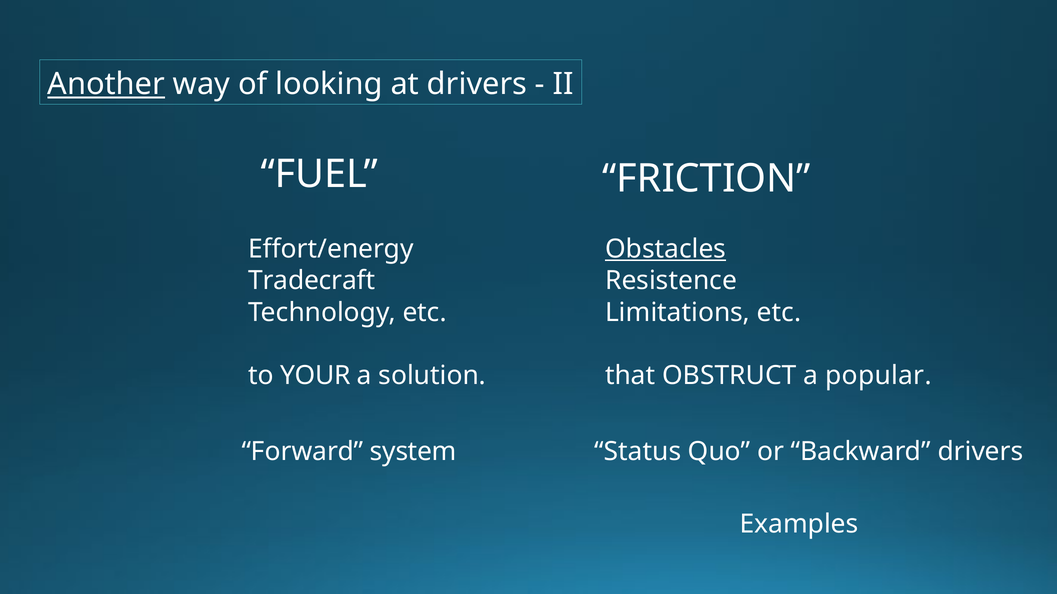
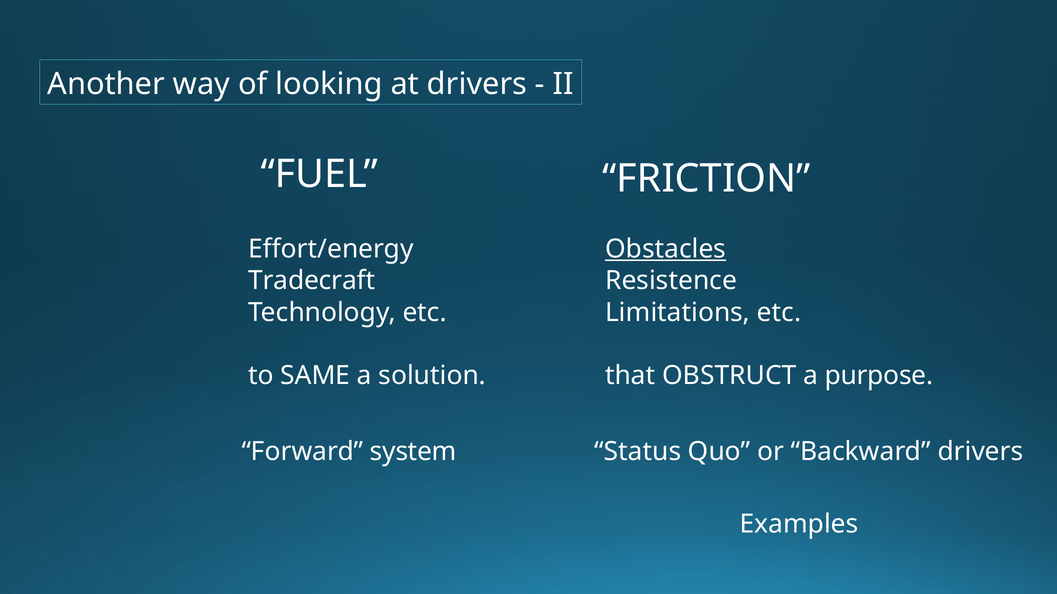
Another underline: present -> none
YOUR: YOUR -> SAME
popular: popular -> purpose
